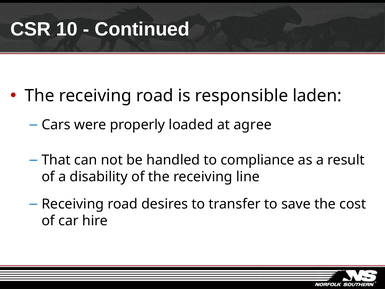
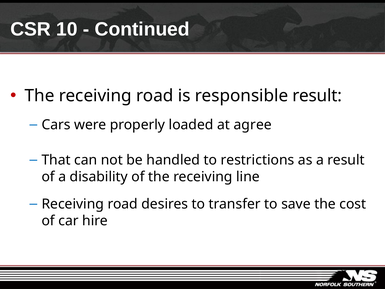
responsible laden: laden -> result
compliance: compliance -> restrictions
